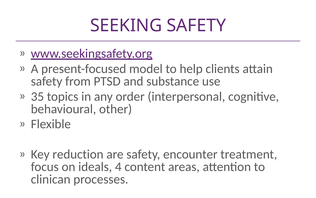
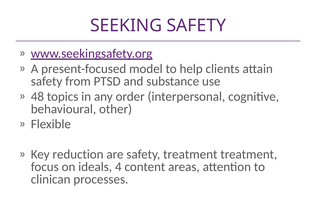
35: 35 -> 48
safety encounter: encounter -> treatment
